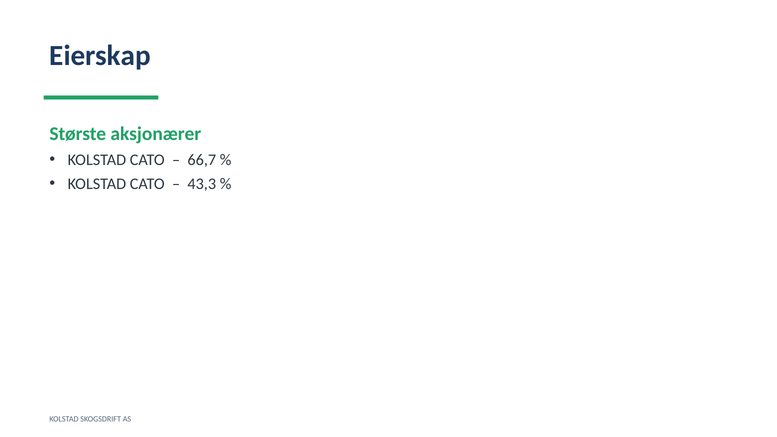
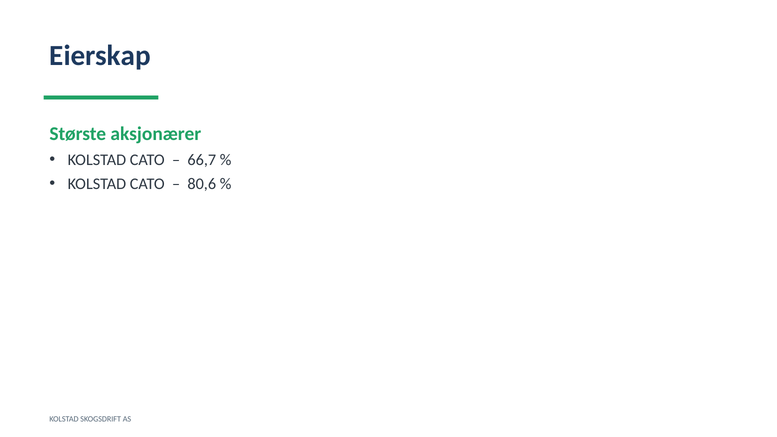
43,3: 43,3 -> 80,6
